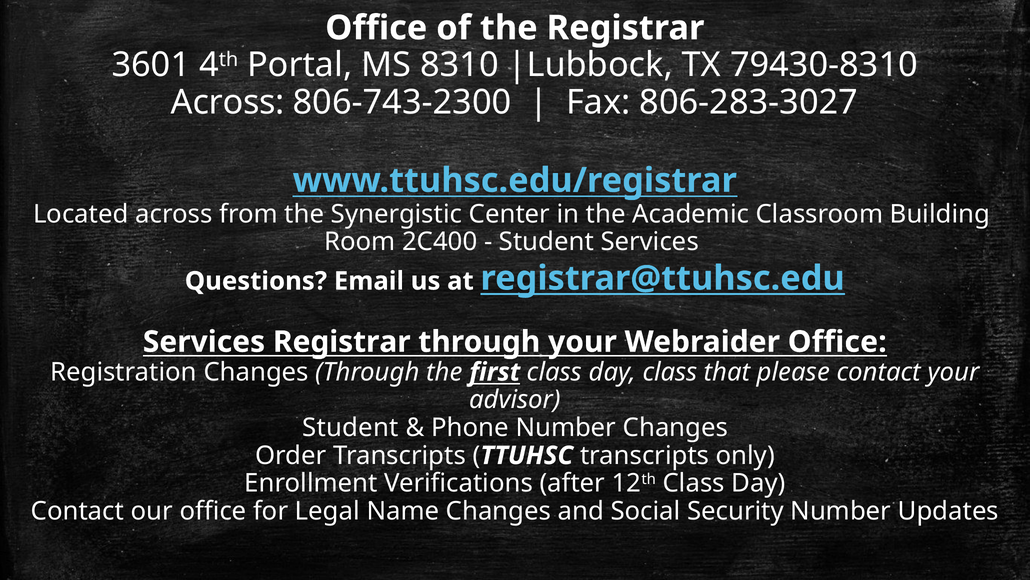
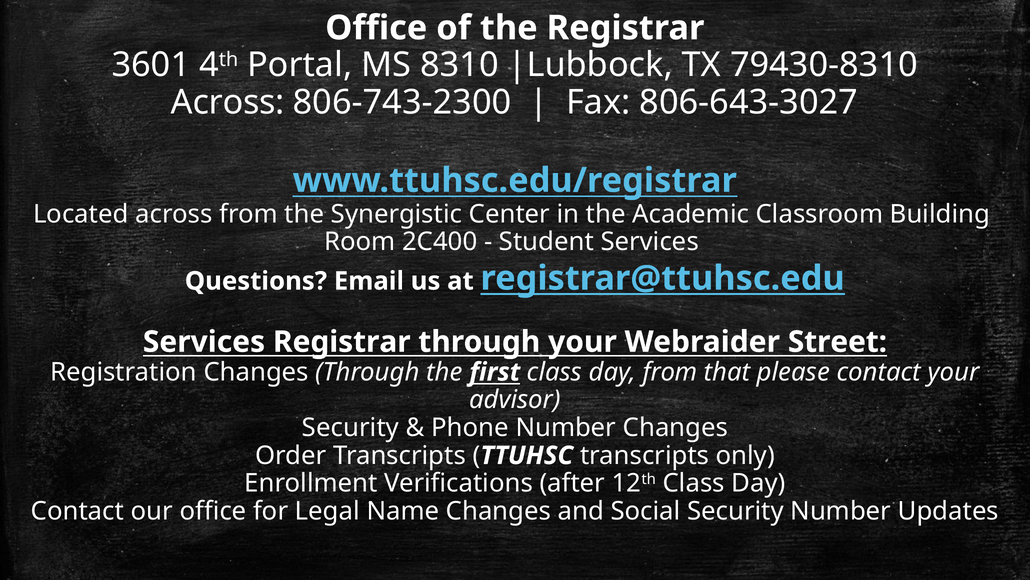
806-283-3027: 806-283-3027 -> 806-643-3027
Webraider Office: Office -> Street
day class: class -> from
Student at (350, 427): Student -> Security
